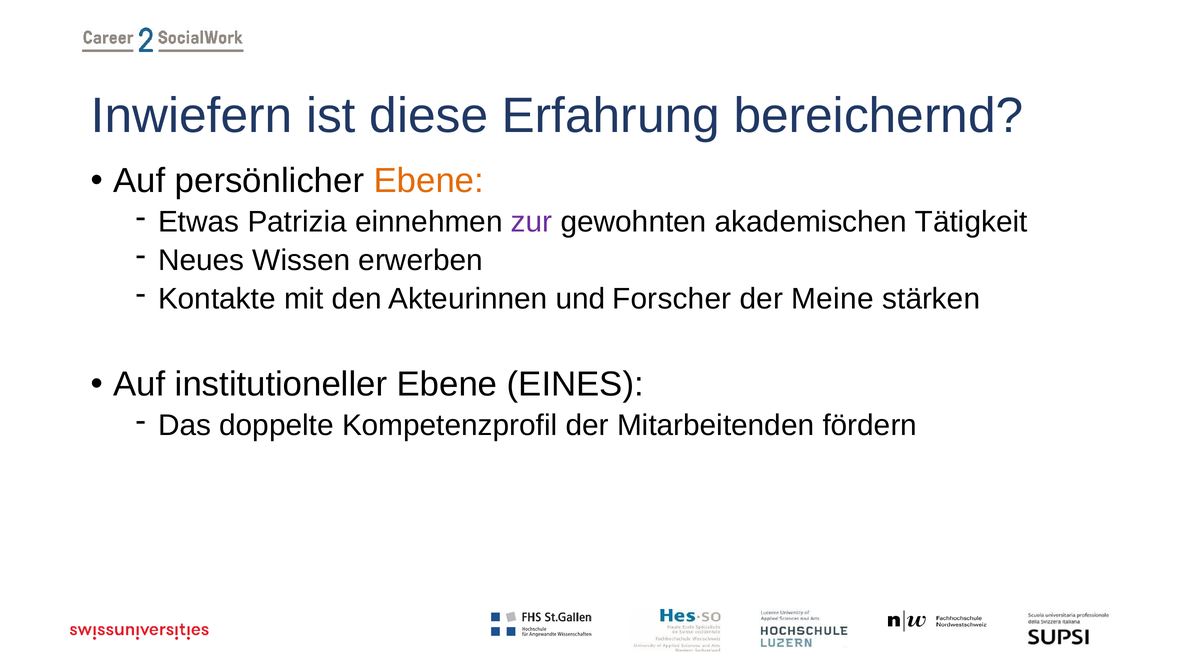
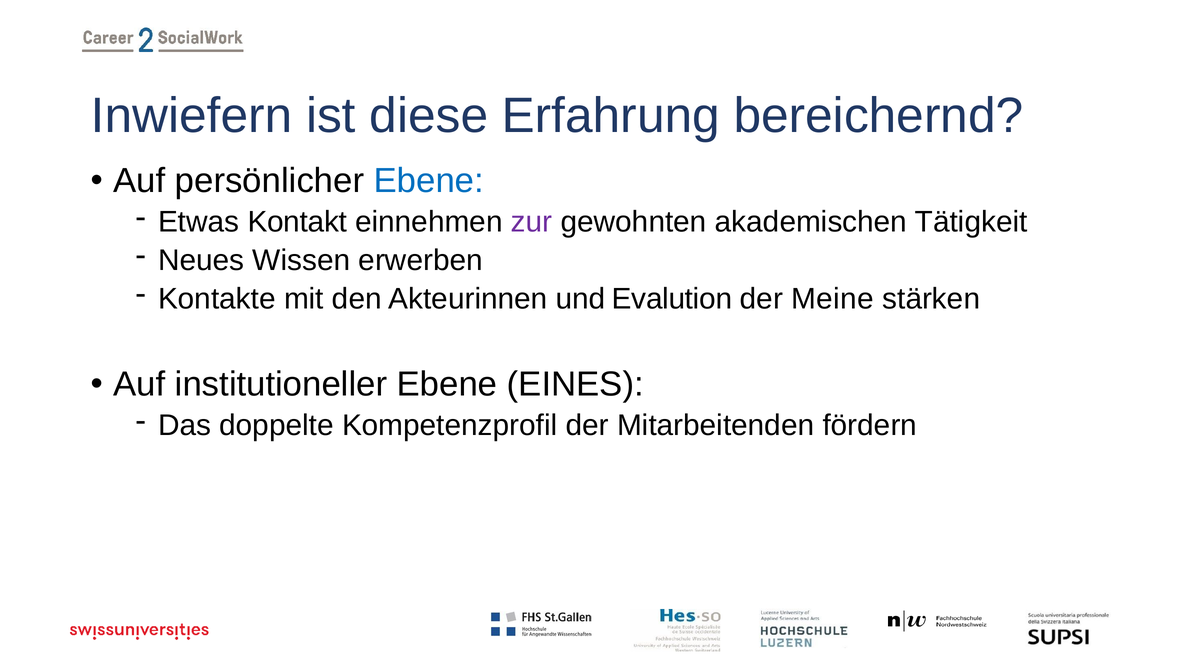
Ebene at (429, 181) colour: orange -> blue
Patrizia: Patrizia -> Kontakt
Forscher: Forscher -> Evalution
